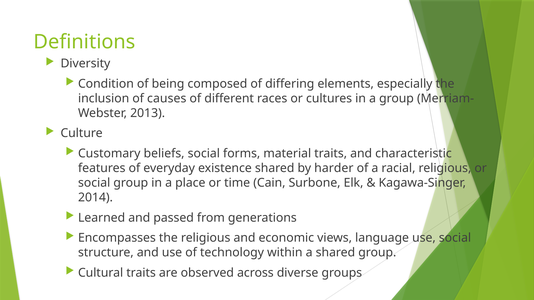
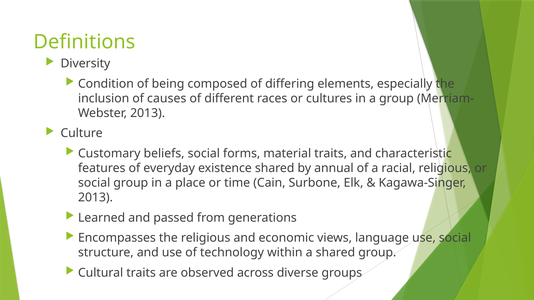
harder: harder -> annual
2014 at (95, 198): 2014 -> 2013
